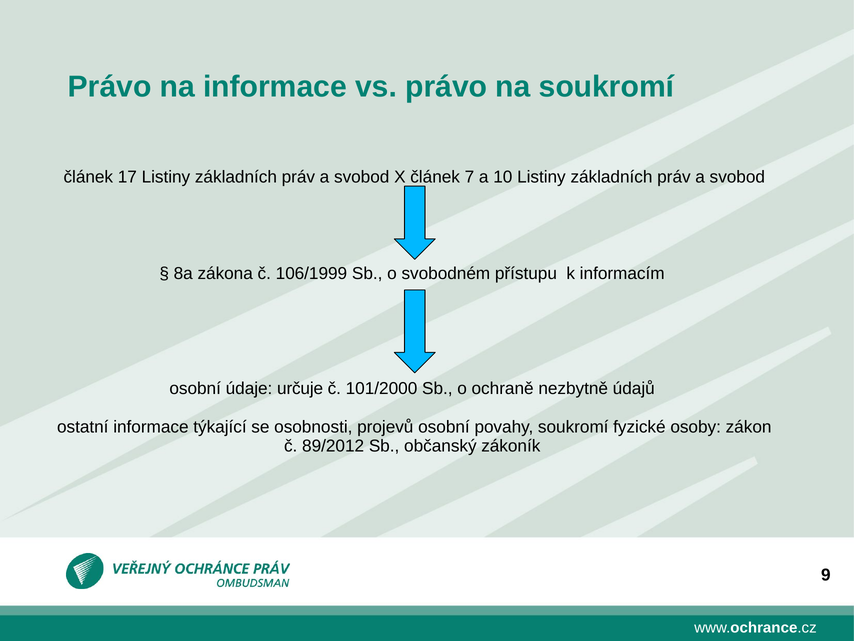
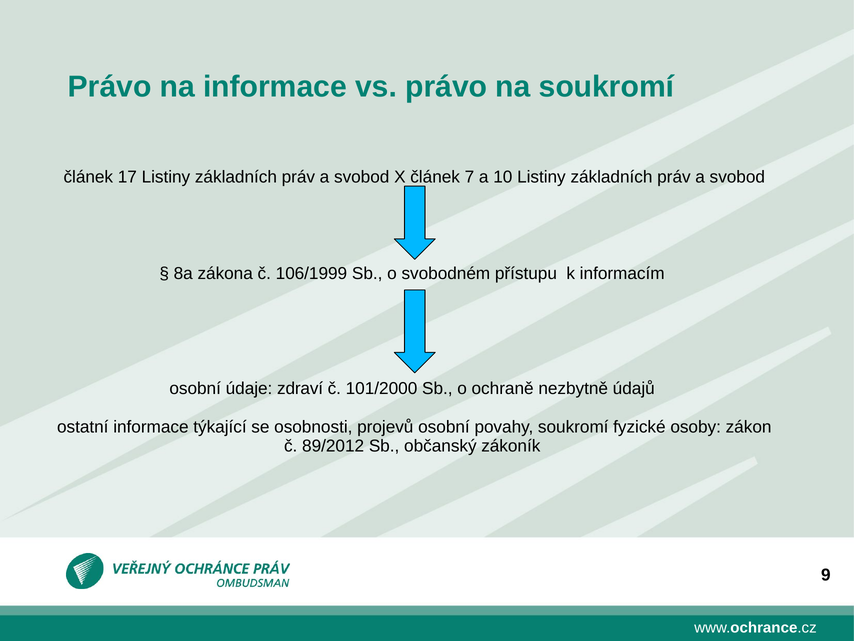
určuje: určuje -> zdraví
